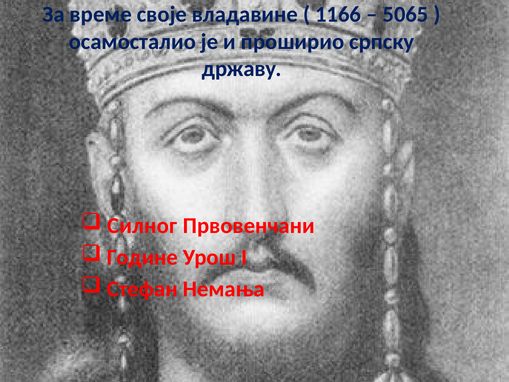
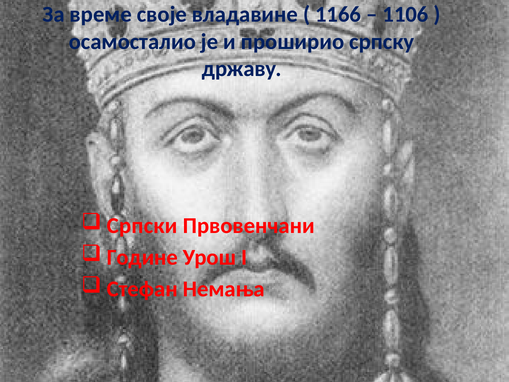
5065: 5065 -> 1106
Силног: Силног -> Српски
